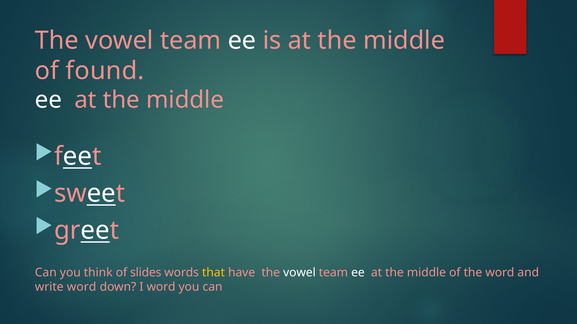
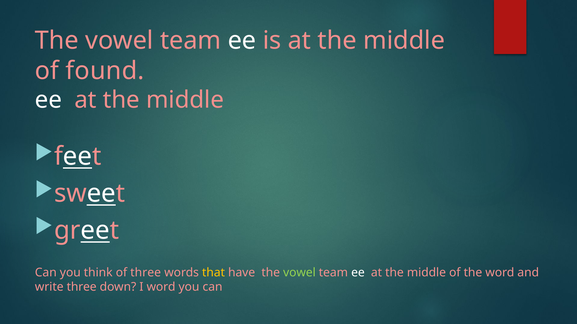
of slides: slides -> three
vowel at (299, 273) colour: white -> light green
write word: word -> three
